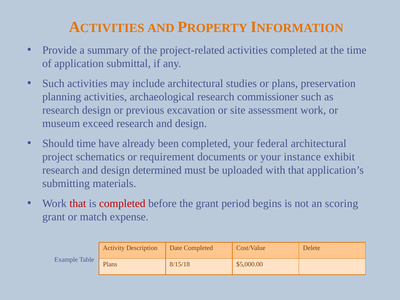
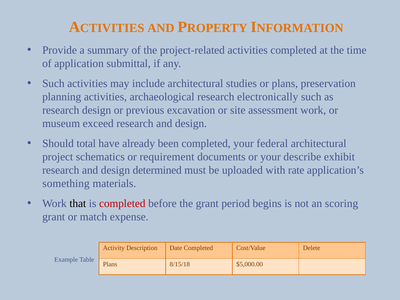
commissioner: commissioner -> electronically
Should time: time -> total
instance: instance -> describe
with that: that -> rate
submitting: submitting -> something
that at (78, 204) colour: red -> black
